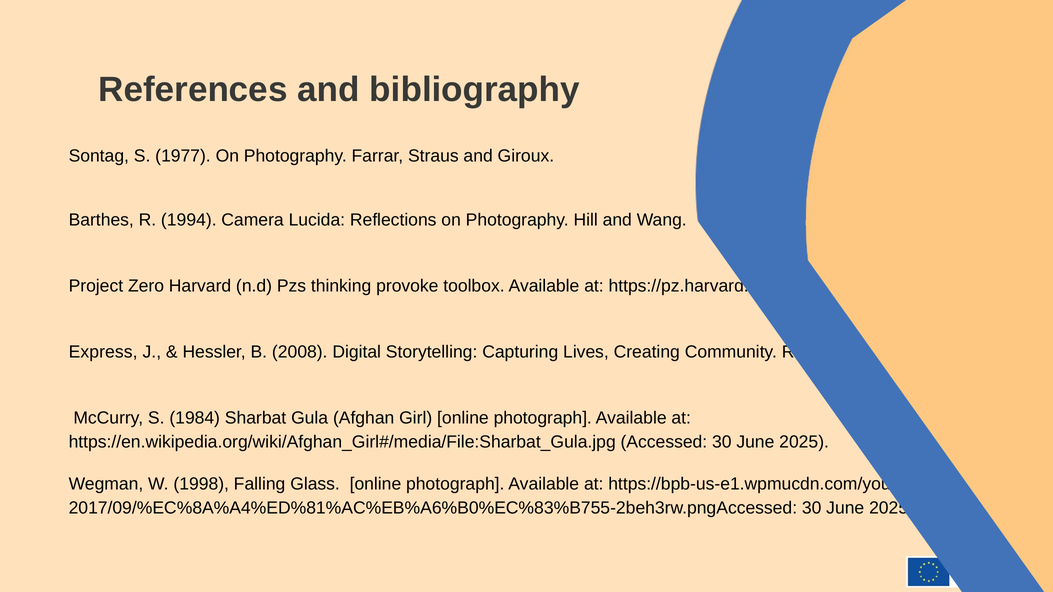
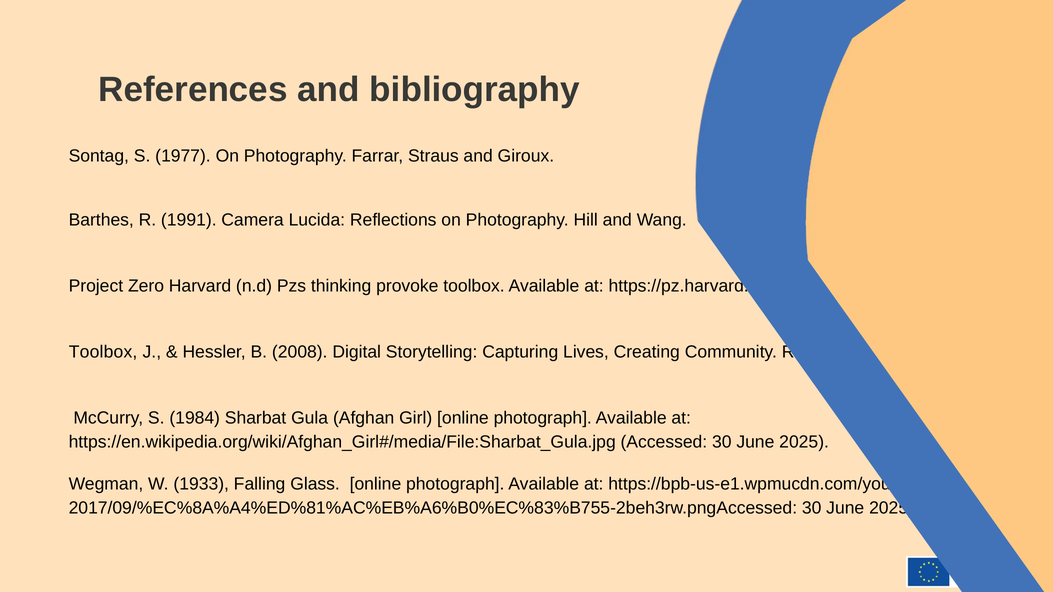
1994: 1994 -> 1991
Express at (103, 352): Express -> Toolbox
1998: 1998 -> 1933
